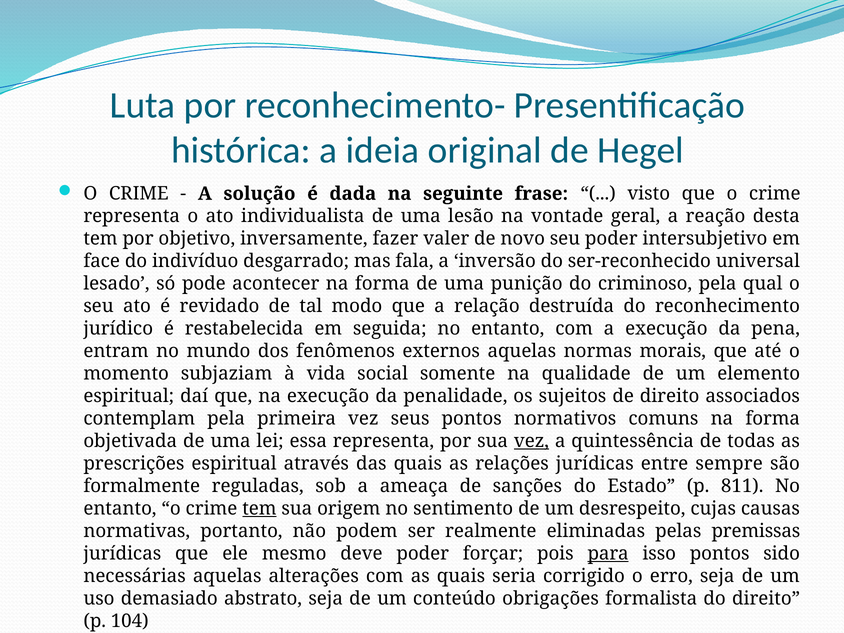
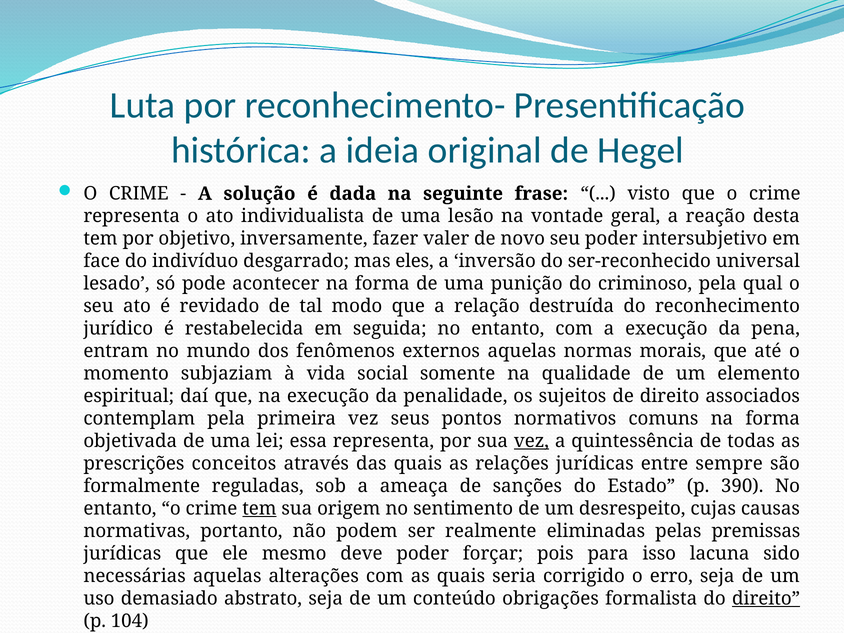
fala: fala -> eles
prescrições espiritual: espiritual -> conceitos
811: 811 -> 390
para underline: present -> none
isso pontos: pontos -> lacuna
direito at (766, 599) underline: none -> present
